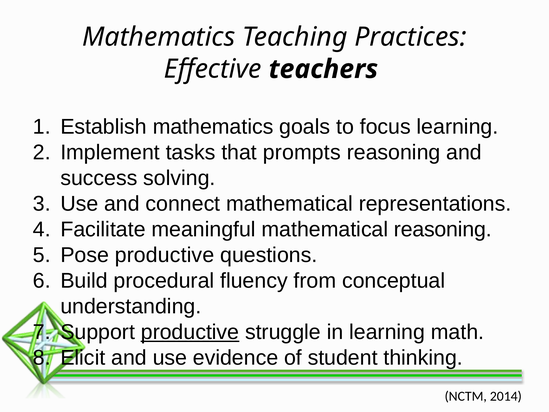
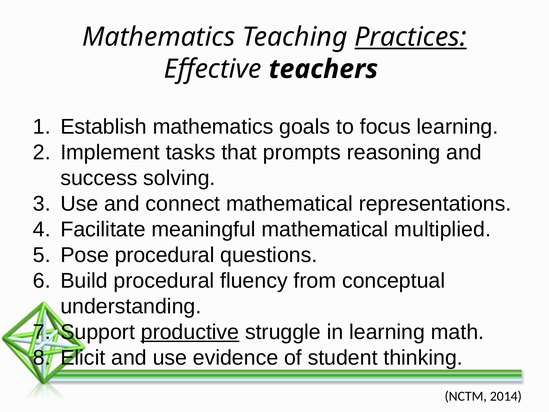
Practices underline: none -> present
mathematical reasoning: reasoning -> multiplied
Pose productive: productive -> procedural
